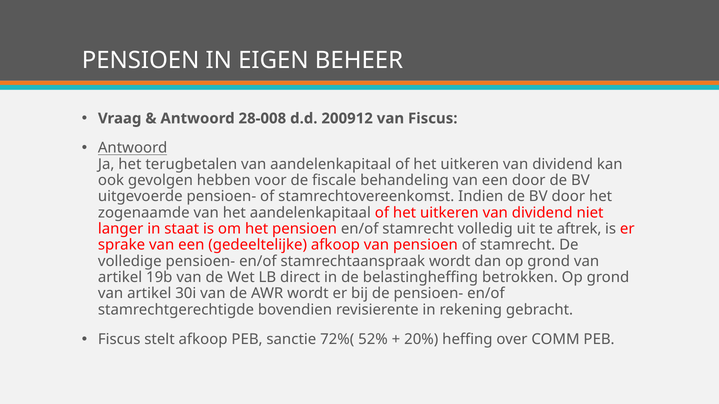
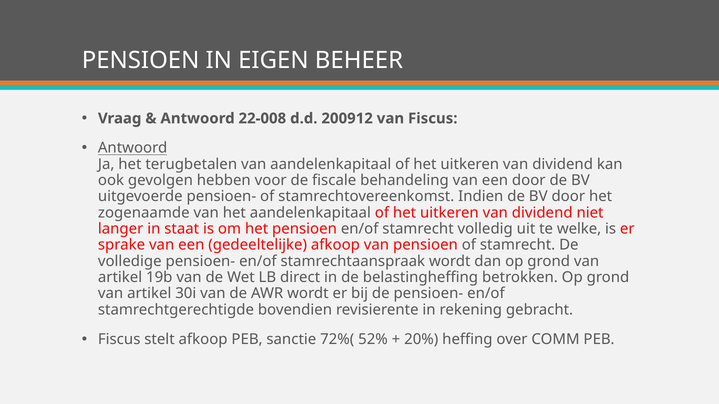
28-008: 28-008 -> 22-008
aftrek: aftrek -> welke
